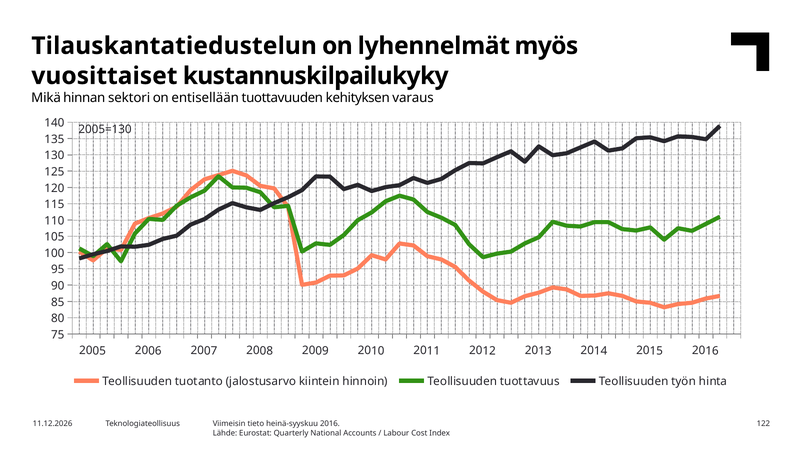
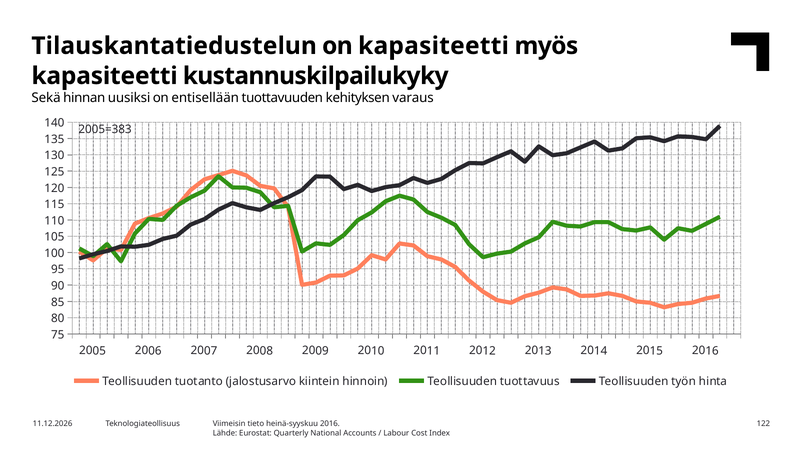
on lyhennelmät: lyhennelmät -> kapasiteetti
vuosittaiset at (104, 76): vuosittaiset -> kapasiteetti
Mikä: Mikä -> Sekä
sektori: sektori -> uusiksi
2005=130: 2005=130 -> 2005=383
